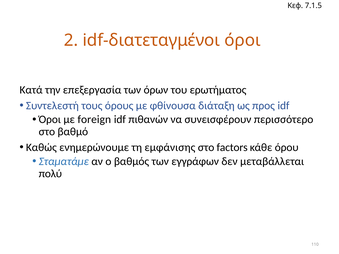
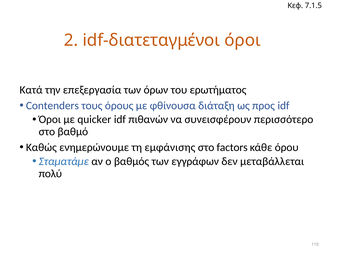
Συντελεστή: Συντελεστή -> Contenders
foreign: foreign -> quicker
